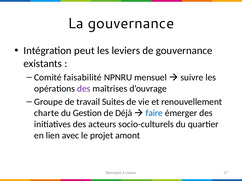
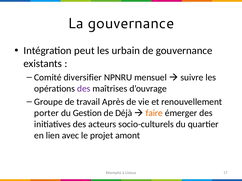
leviers: leviers -> urbain
faisabilité: faisabilité -> diversifier
Suites: Suites -> Après
charte: charte -> porter
faire colour: blue -> orange
